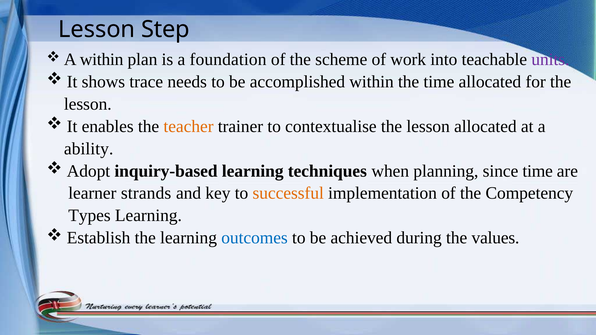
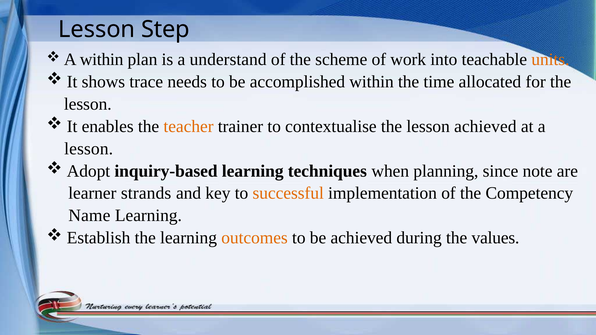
foundation: foundation -> understand
units colour: purple -> orange
lesson allocated: allocated -> achieved
ability at (89, 149): ability -> lesson
since time: time -> note
Types: Types -> Name
outcomes colour: blue -> orange
